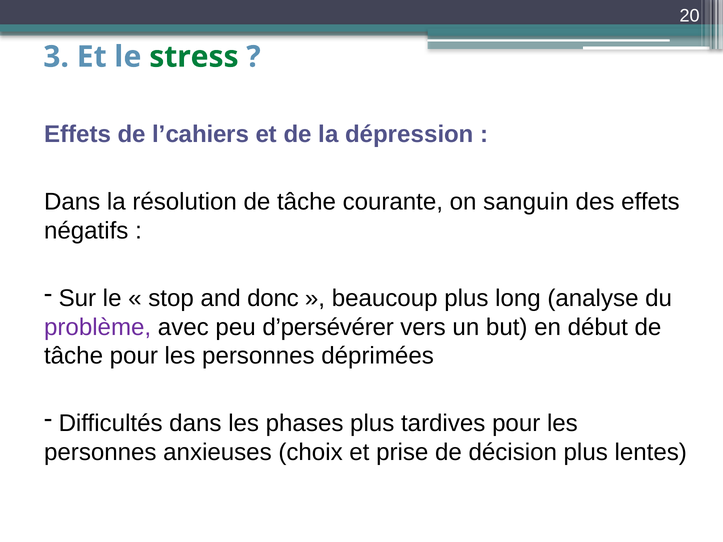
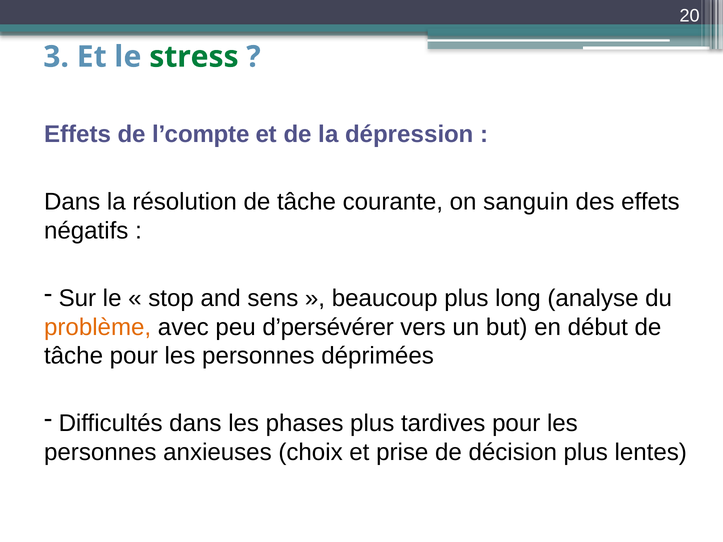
l’cahiers: l’cahiers -> l’compte
donc: donc -> sens
problème colour: purple -> orange
